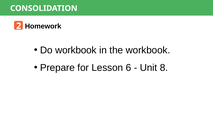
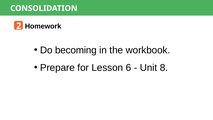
Do workbook: workbook -> becoming
